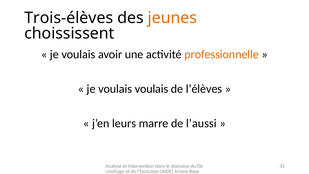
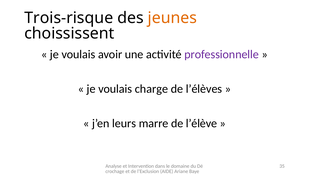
Trois-élèves: Trois-élèves -> Trois-risque
professionnelle colour: orange -> purple
voulais voulais: voulais -> charge
l’aussi: l’aussi -> l’élève
